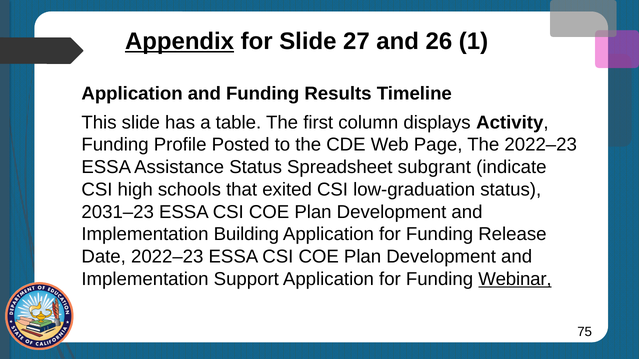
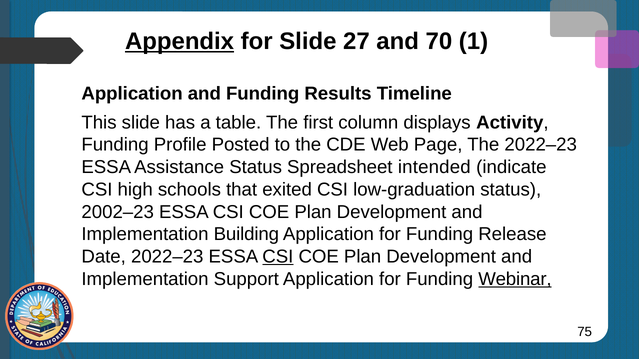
26: 26 -> 70
subgrant: subgrant -> intended
2031–23: 2031–23 -> 2002–23
CSI at (278, 257) underline: none -> present
